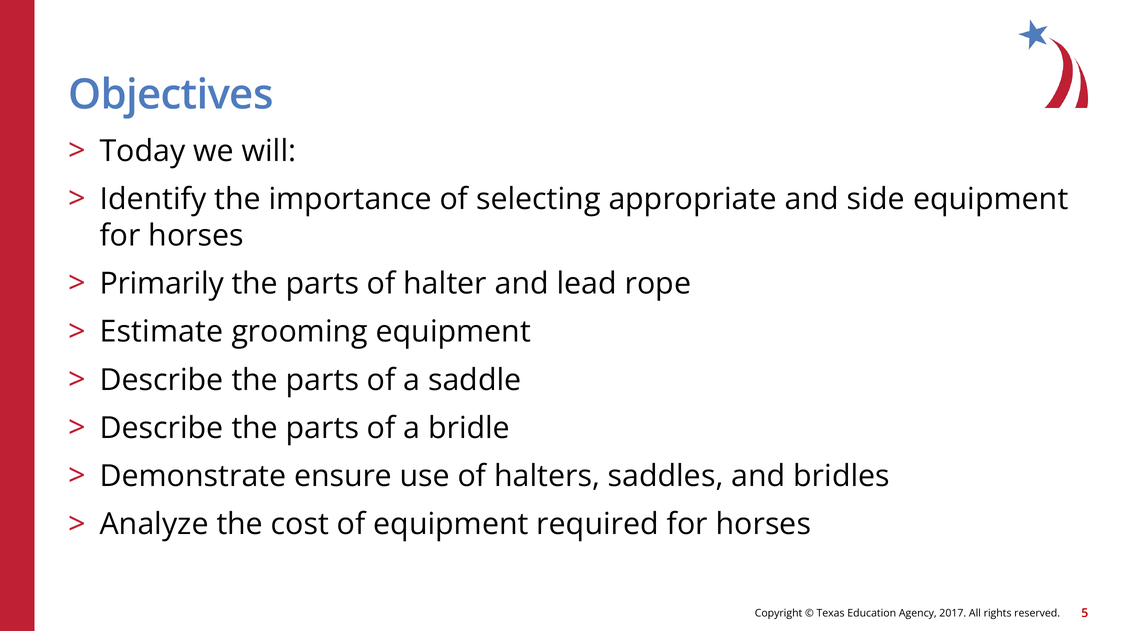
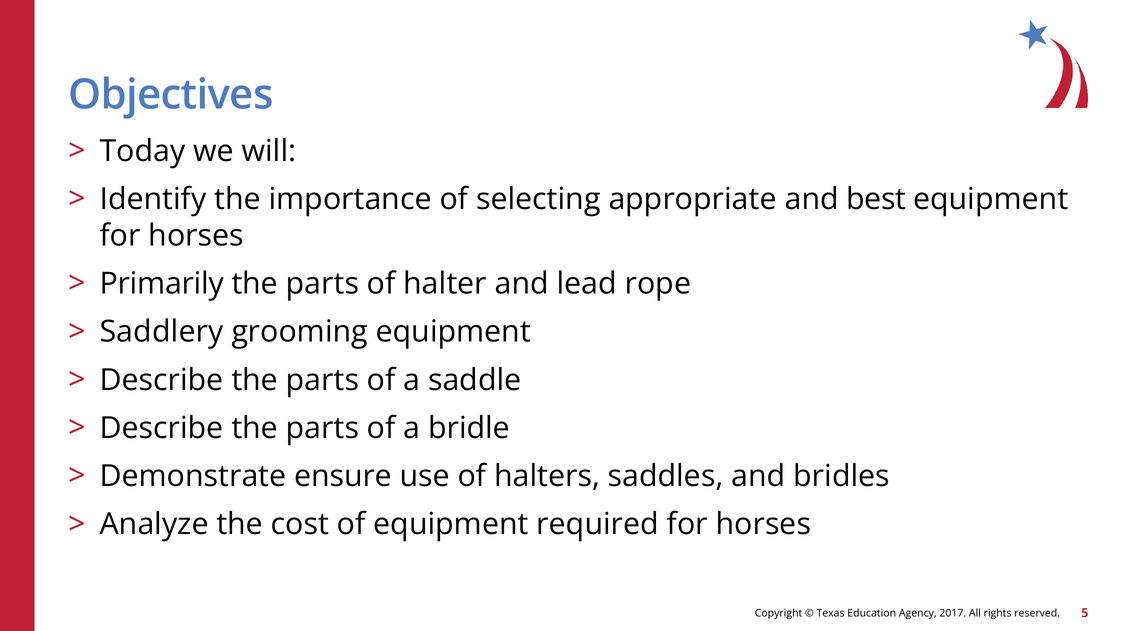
side: side -> best
Estimate: Estimate -> Saddlery
